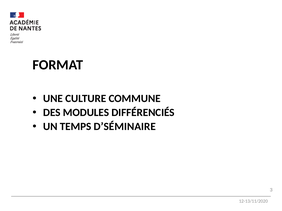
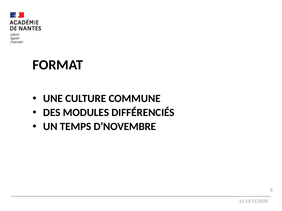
D’SÉMINAIRE: D’SÉMINAIRE -> D’NOVEMBRE
